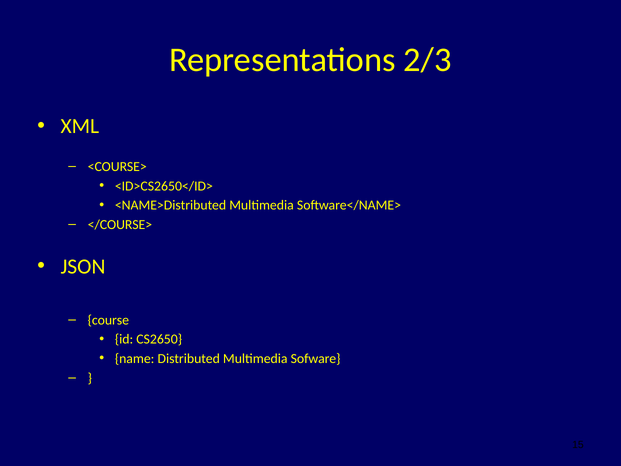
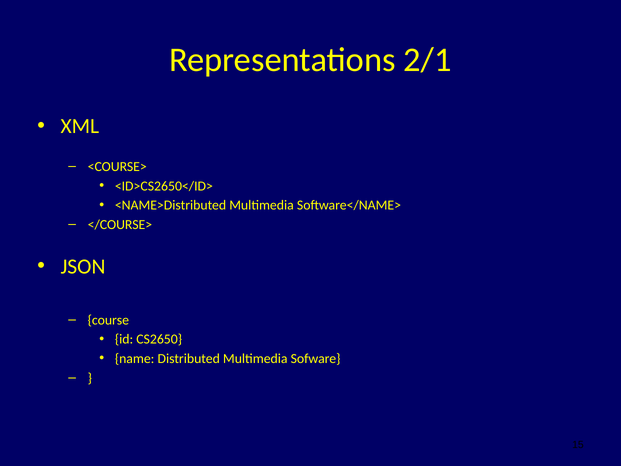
2/3: 2/3 -> 2/1
